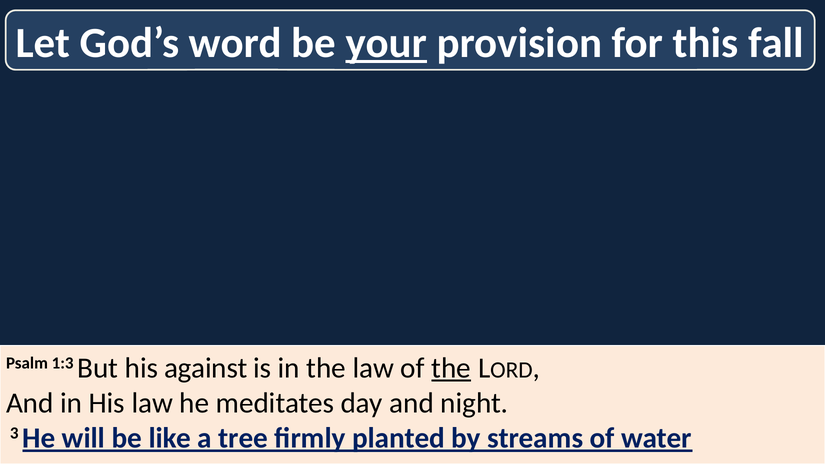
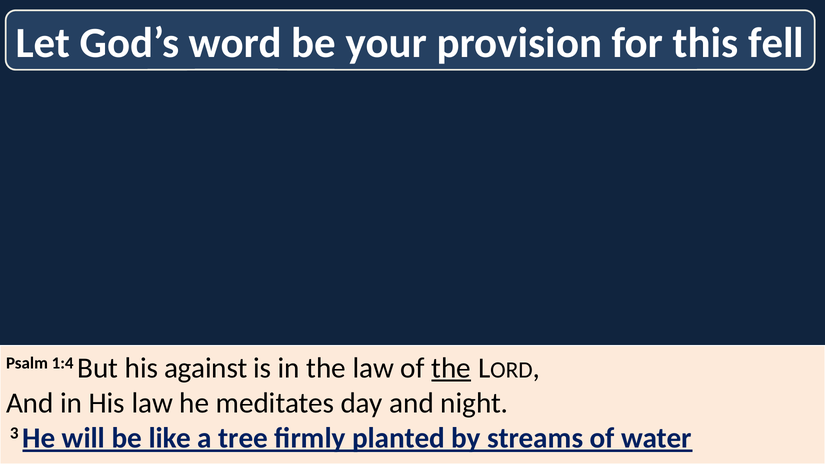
your underline: present -> none
fall: fall -> fell
1:3: 1:3 -> 1:4
